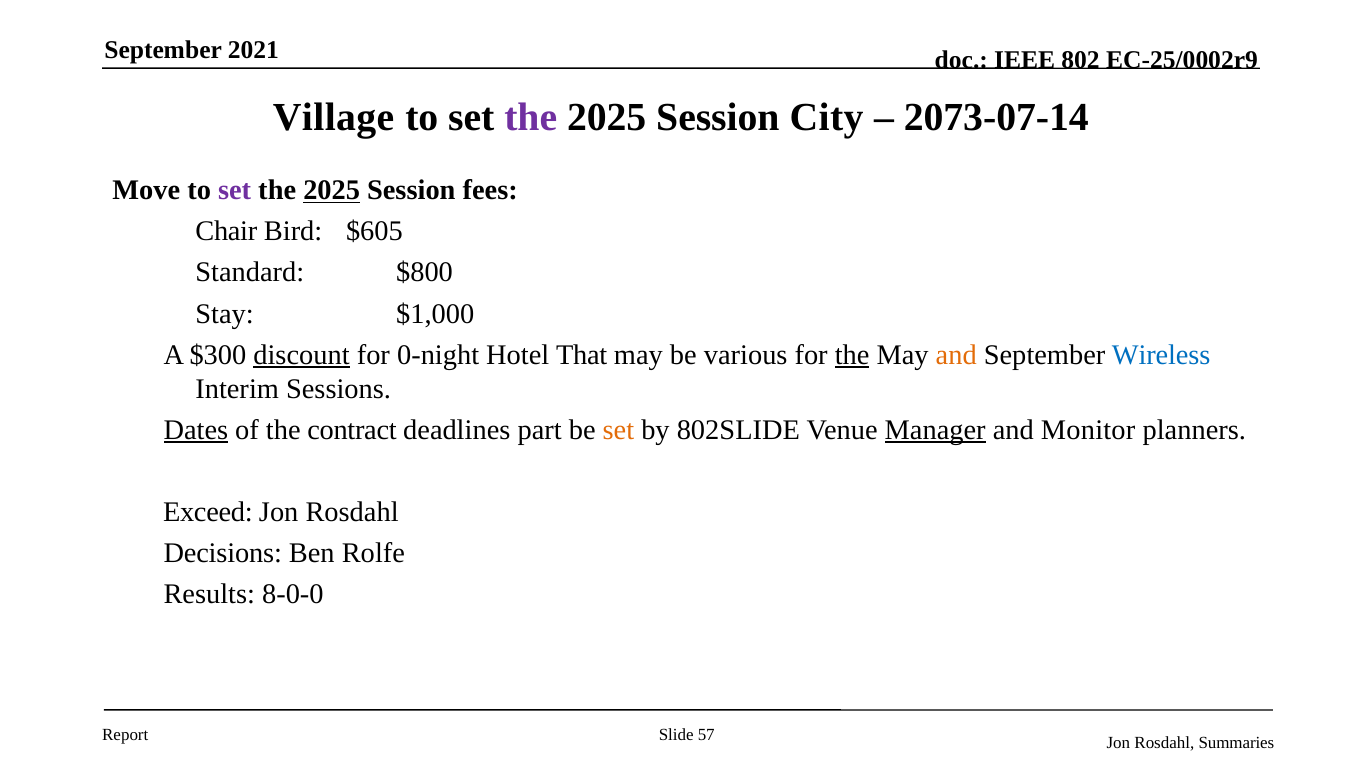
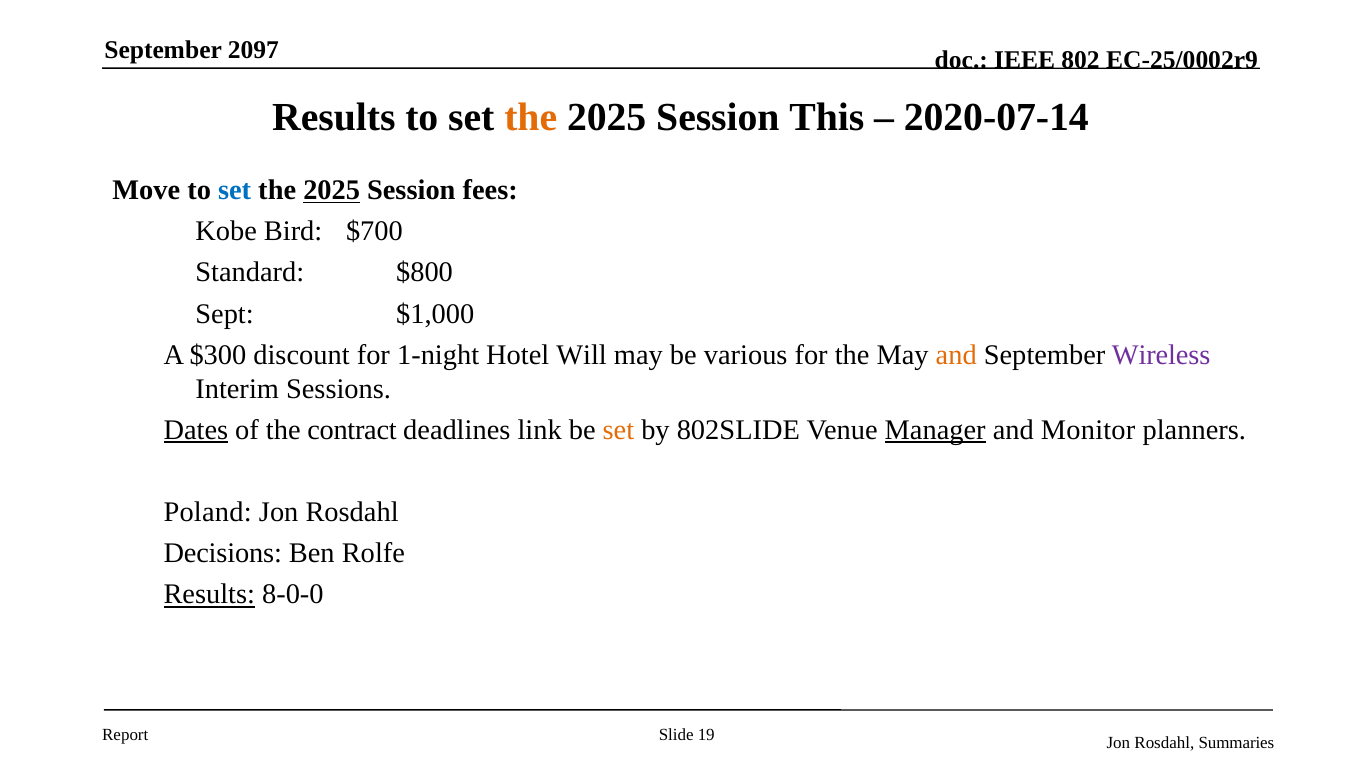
2021: 2021 -> 2097
Village at (334, 118): Village -> Results
the at (531, 118) colour: purple -> orange
City: City -> This
2073-07-14: 2073-07-14 -> 2020-07-14
set at (235, 190) colour: purple -> blue
Chair: Chair -> Kobe
$605: $605 -> $700
Stay: Stay -> Sept
discount underline: present -> none
0-night: 0-night -> 1-night
That: That -> Will
the at (852, 355) underline: present -> none
Wireless colour: blue -> purple
part: part -> link
Exceed: Exceed -> Poland
Results at (209, 595) underline: none -> present
57: 57 -> 19
